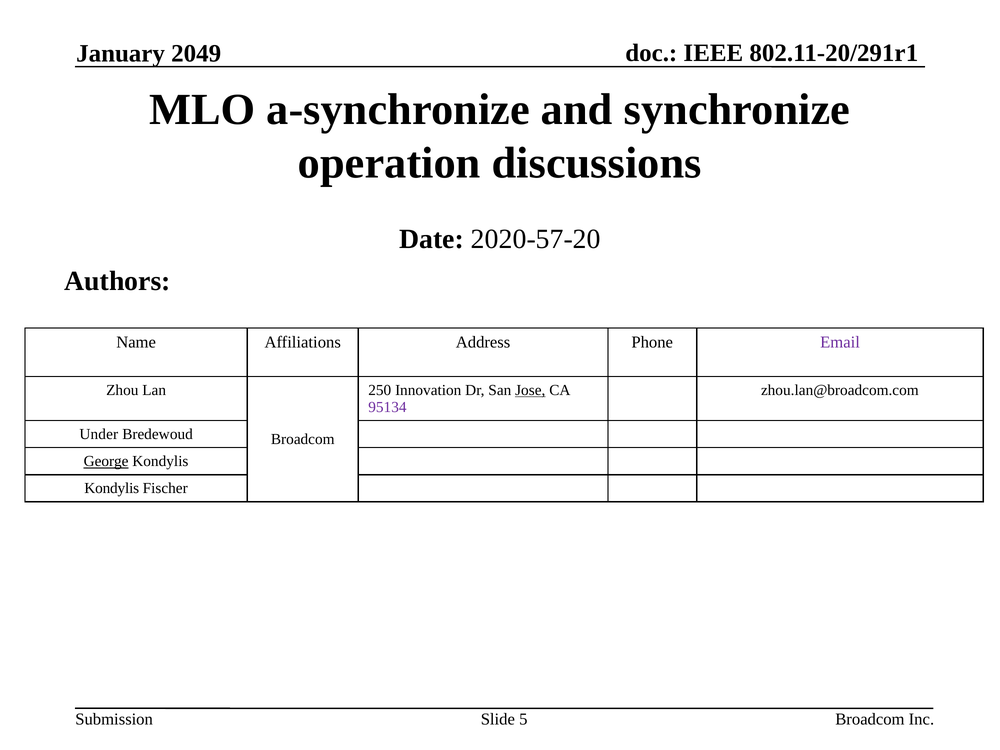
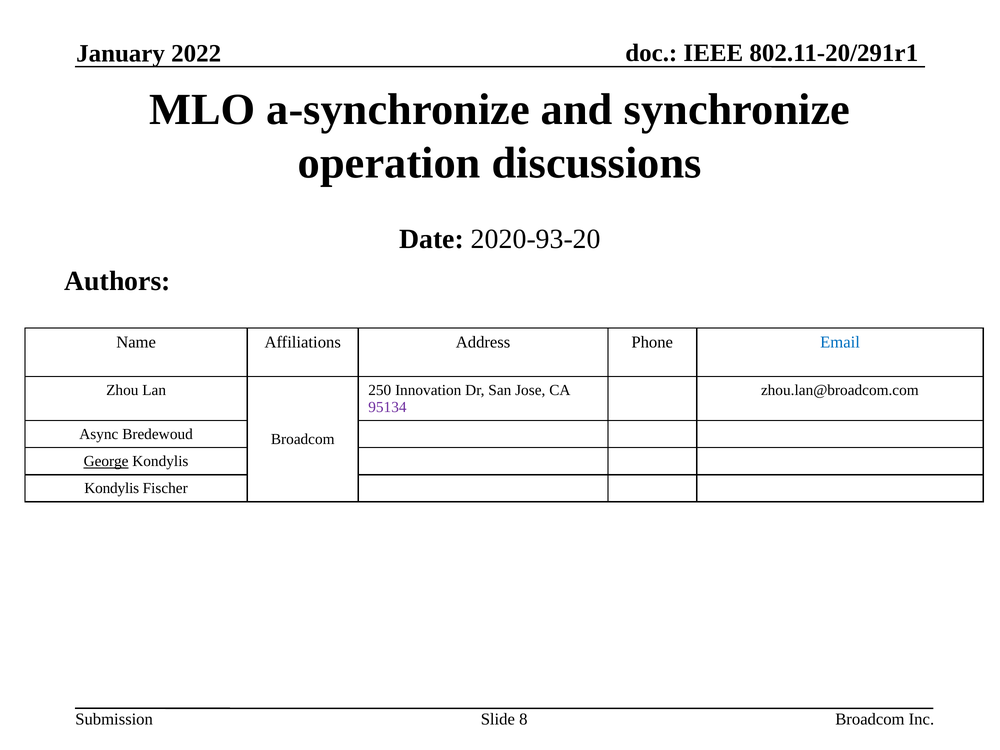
2049: 2049 -> 2022
2020-57-20: 2020-57-20 -> 2020-93-20
Email colour: purple -> blue
Jose underline: present -> none
Under: Under -> Async
5: 5 -> 8
